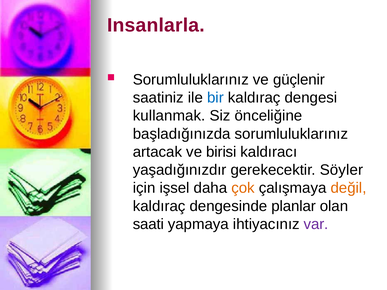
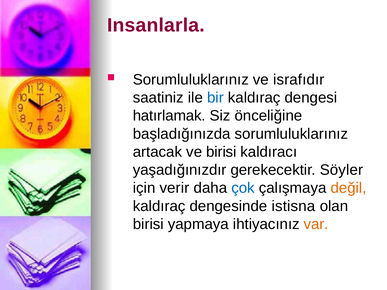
güçlenir: güçlenir -> israfıdır
kullanmak: kullanmak -> hatırlamak
işsel: işsel -> verir
çok colour: orange -> blue
planlar: planlar -> istisna
saati at (148, 224): saati -> birisi
var colour: purple -> orange
